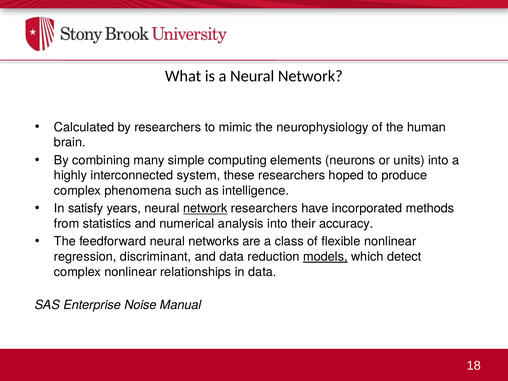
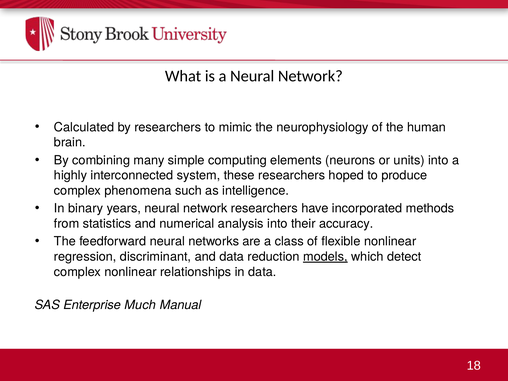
satisfy: satisfy -> binary
network at (205, 208) underline: present -> none
Noise: Noise -> Much
